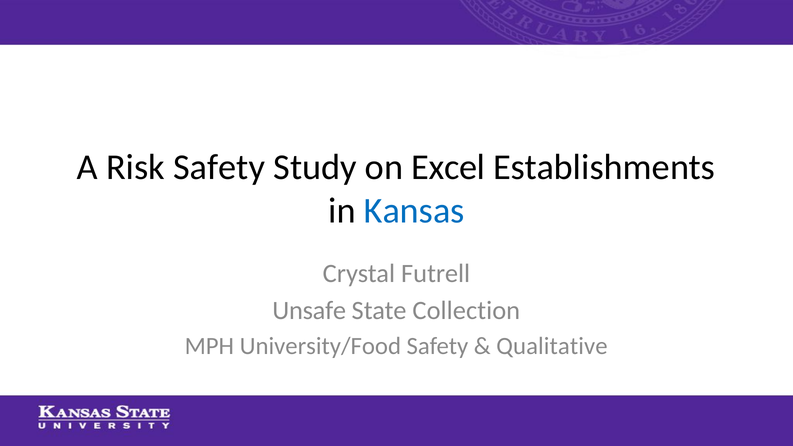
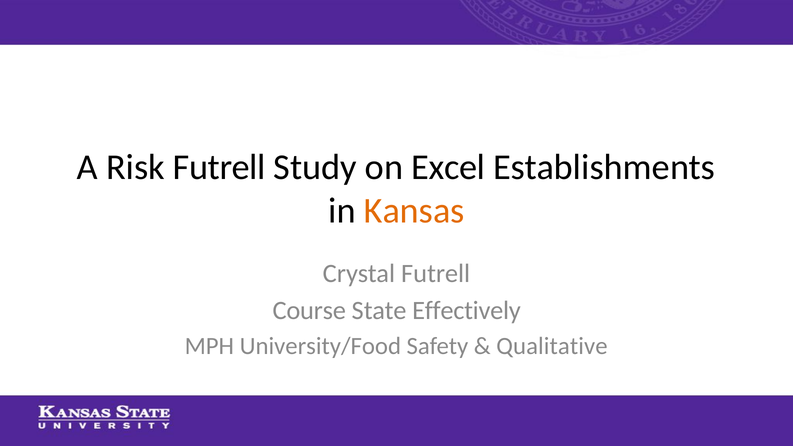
Risk Safety: Safety -> Futrell
Kansas colour: blue -> orange
Unsafe: Unsafe -> Course
Collection: Collection -> Effectively
